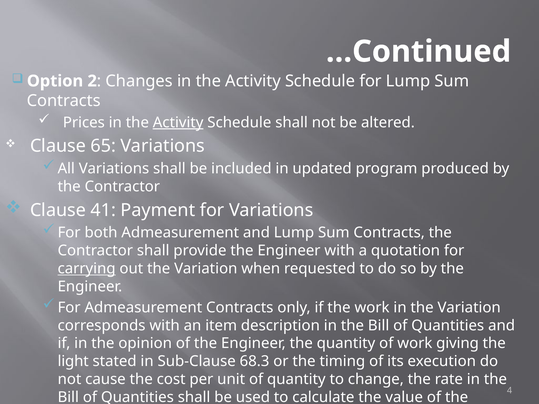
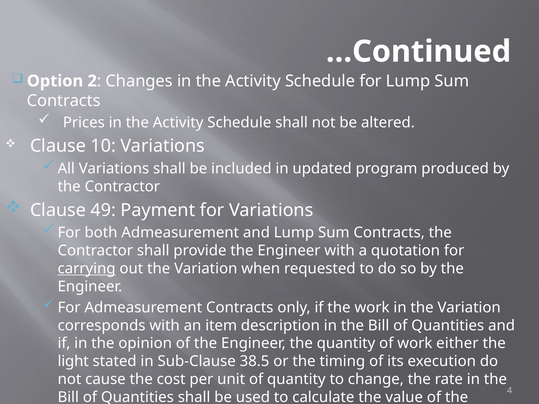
Activity at (178, 123) underline: present -> none
65: 65 -> 10
41: 41 -> 49
giving: giving -> either
68.3: 68.3 -> 38.5
